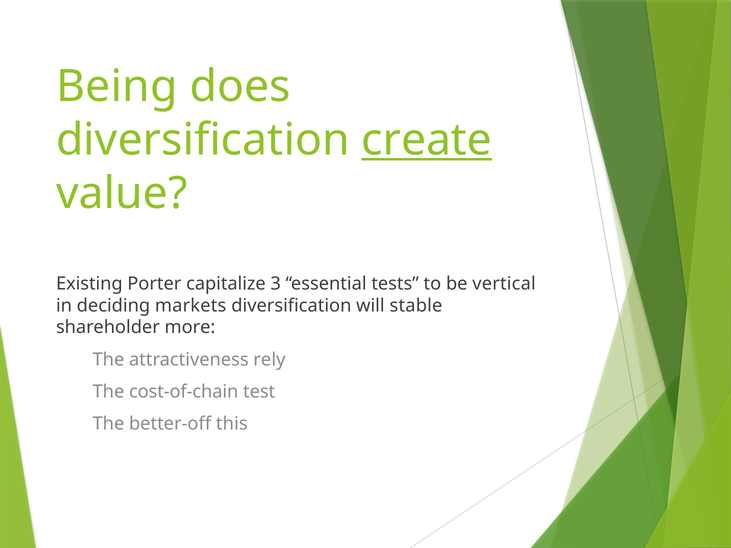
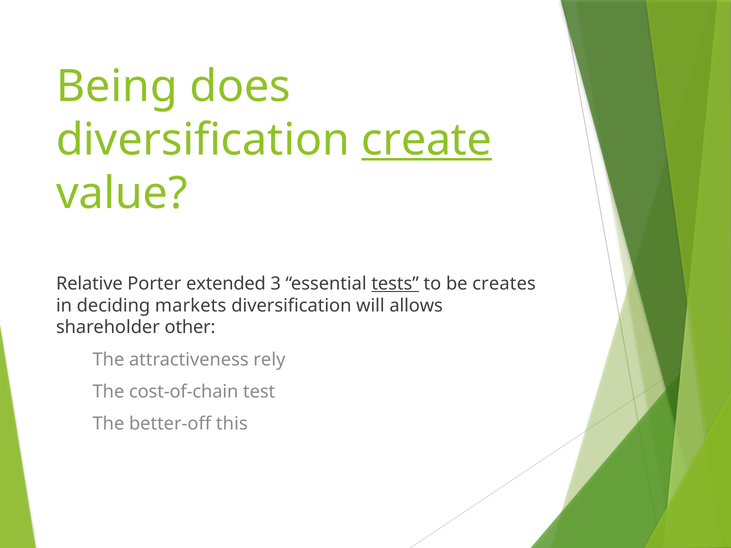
Existing: Existing -> Relative
capitalize: capitalize -> extended
tests underline: none -> present
vertical: vertical -> creates
stable: stable -> allows
more: more -> other
